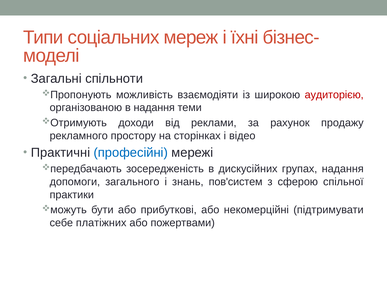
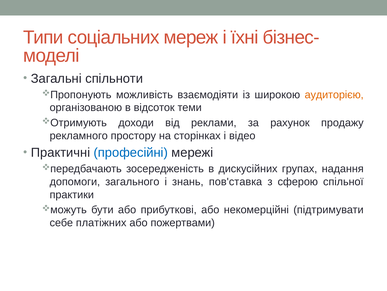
аудиторією colour: red -> orange
в надання: надання -> відсоток
пов'систем: пов'систем -> пов'ставка
